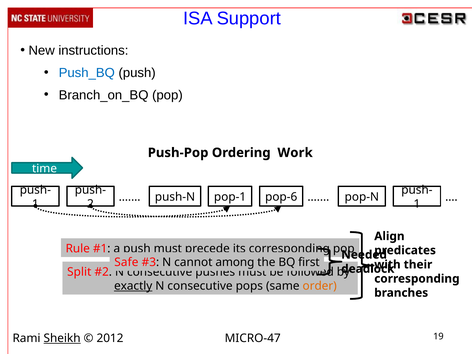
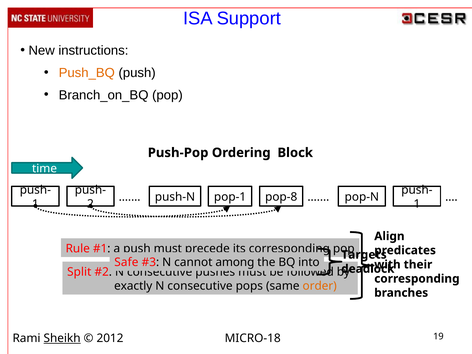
Push_BQ colour: blue -> orange
Work: Work -> Block
pop-6: pop-6 -> pop-8
Needed: Needed -> Targets
first: first -> into
exactly underline: present -> none
MICRO-47: MICRO-47 -> MICRO-18
